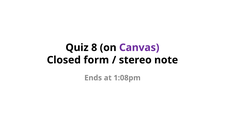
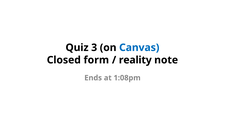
8: 8 -> 3
Canvas colour: purple -> blue
stereo: stereo -> reality
